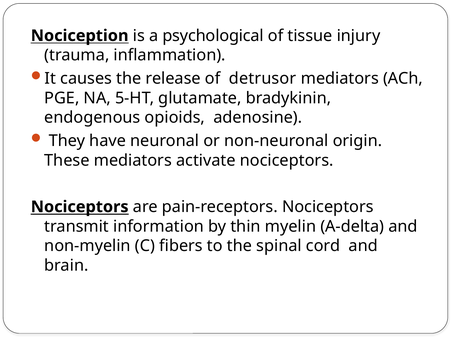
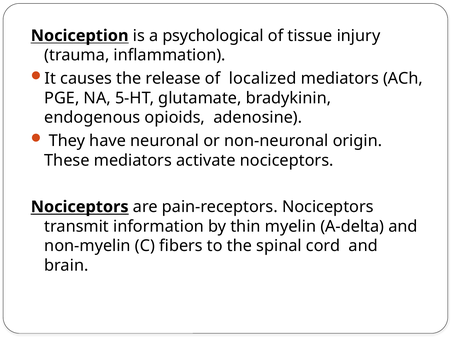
detrusor: detrusor -> localized
